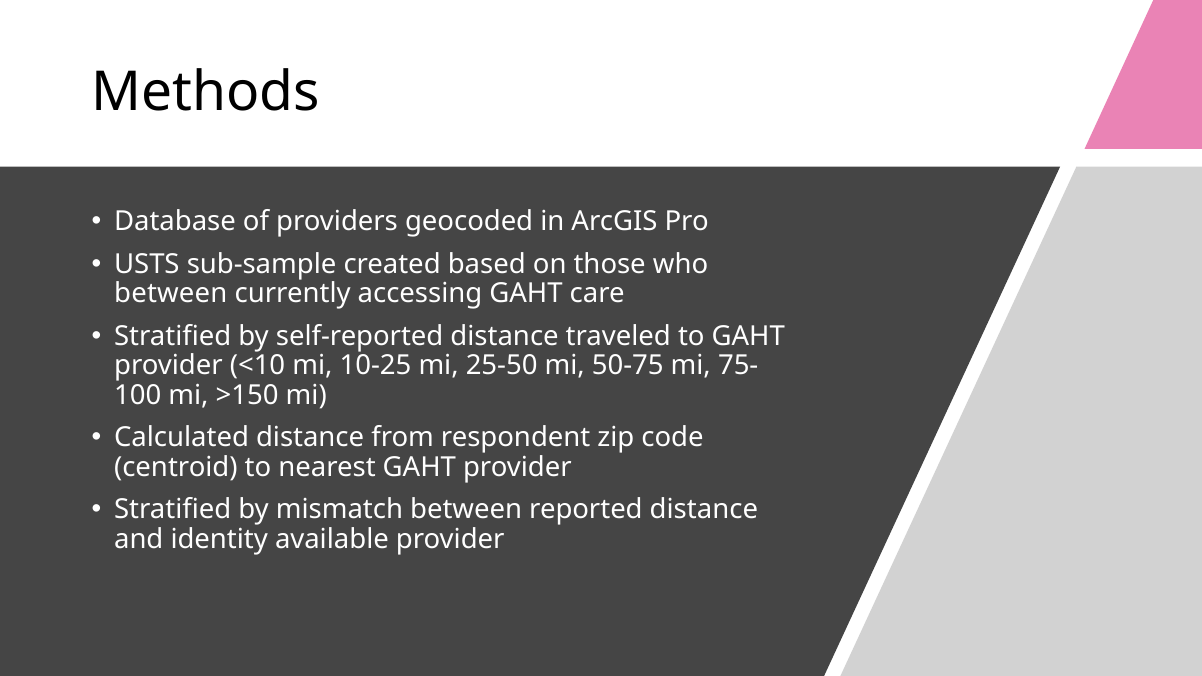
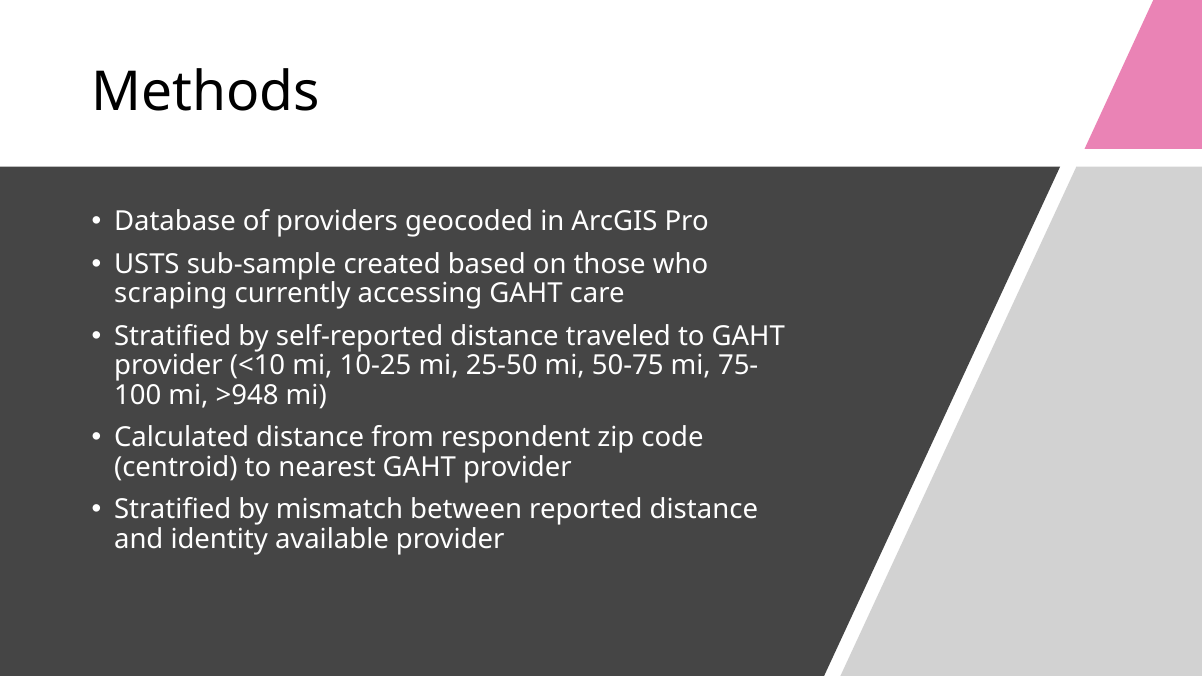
between at (171, 294): between -> scraping
>150: >150 -> >948
